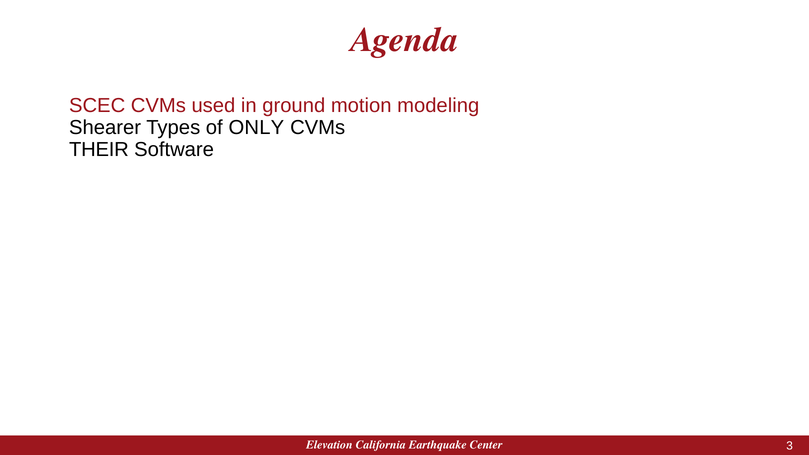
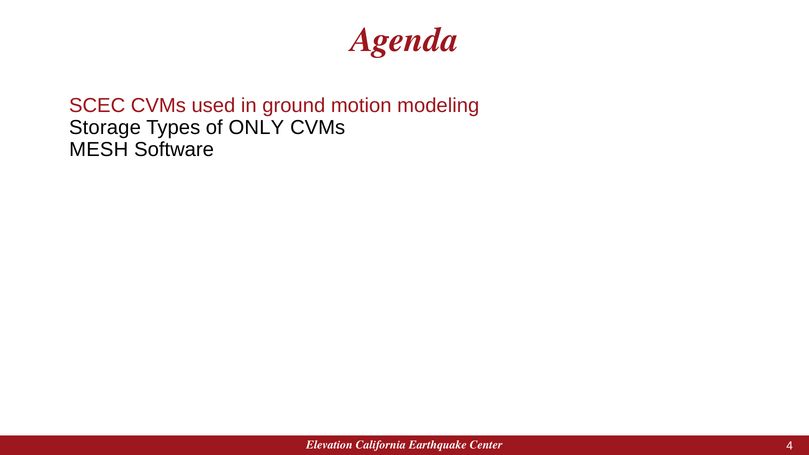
Shearer: Shearer -> Storage
THEIR: THEIR -> MESH
3: 3 -> 4
